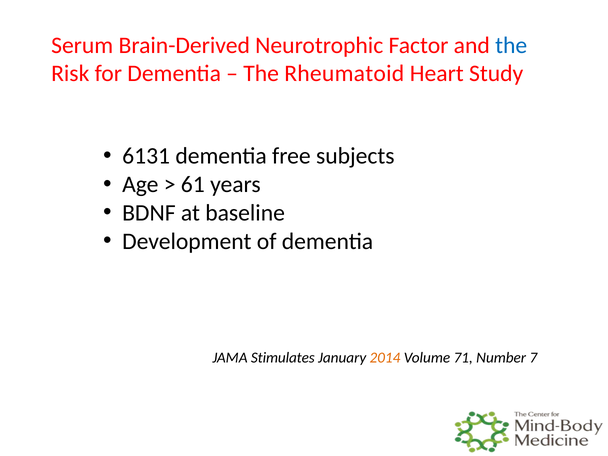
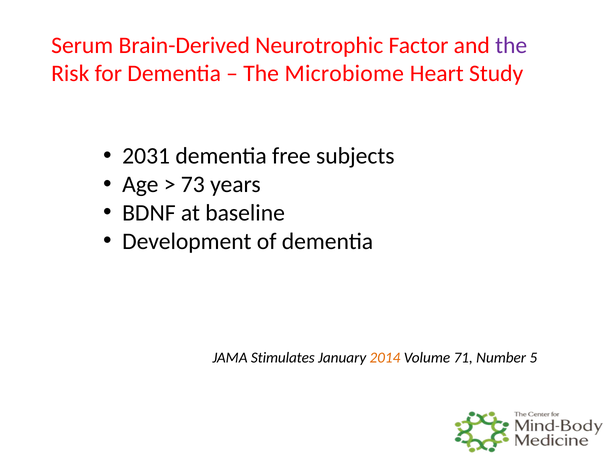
the at (511, 45) colour: blue -> purple
Rheumatoid: Rheumatoid -> Microbiome
6131: 6131 -> 2031
61: 61 -> 73
7: 7 -> 5
